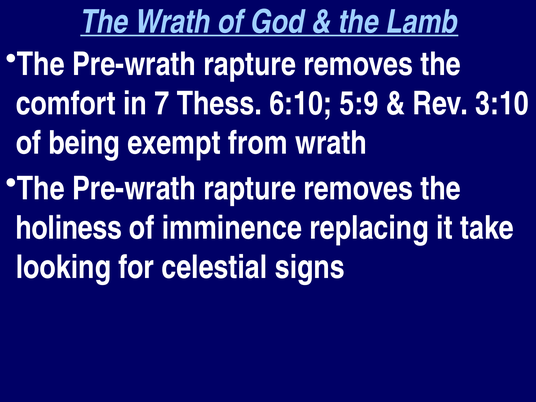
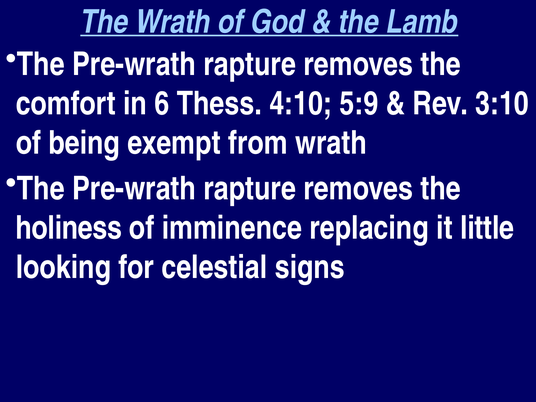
7: 7 -> 6
6:10: 6:10 -> 4:10
take: take -> little
